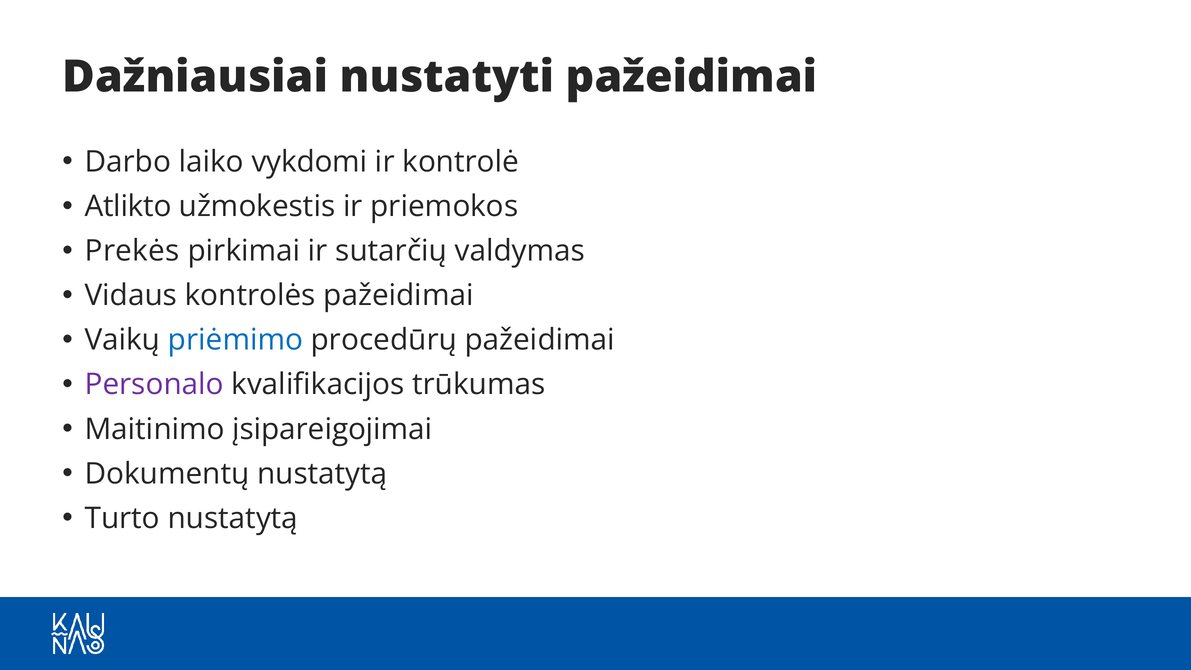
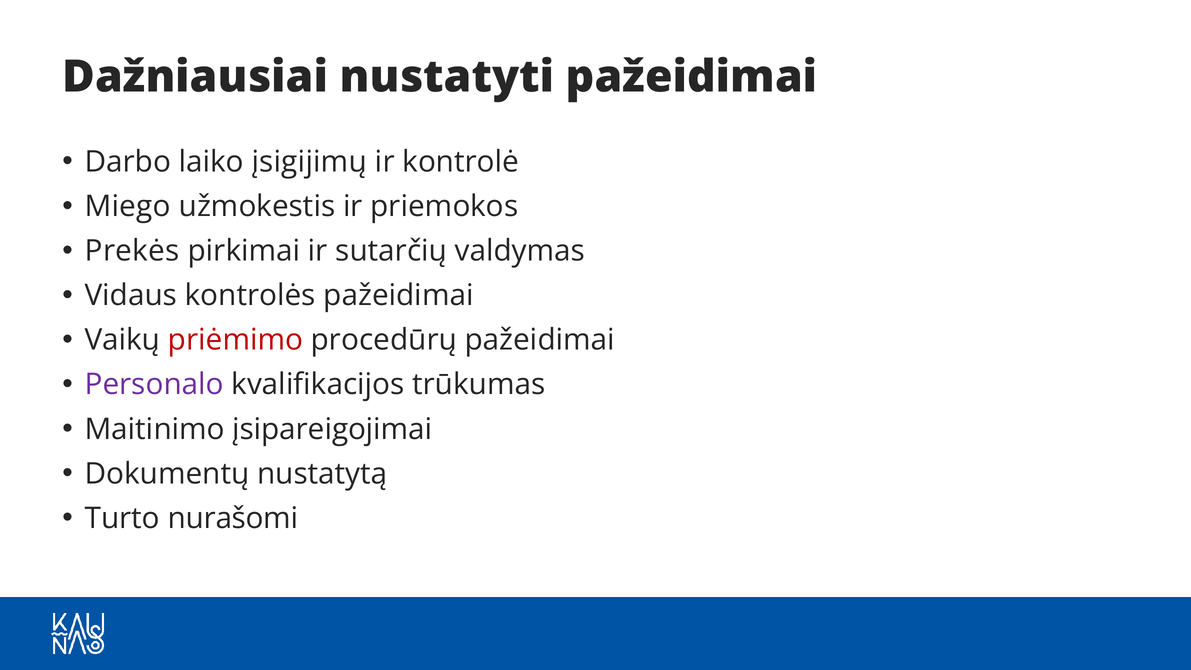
vykdomi: vykdomi -> įsigijimų
Atlikto: Atlikto -> Miego
priėmimo colour: blue -> red
Turto nustatytą: nustatytą -> nurašomi
